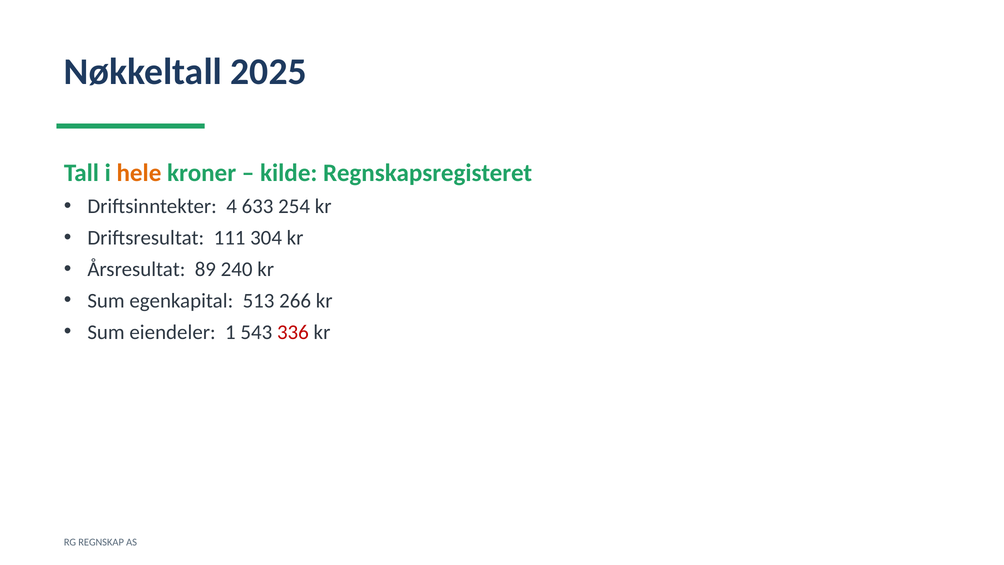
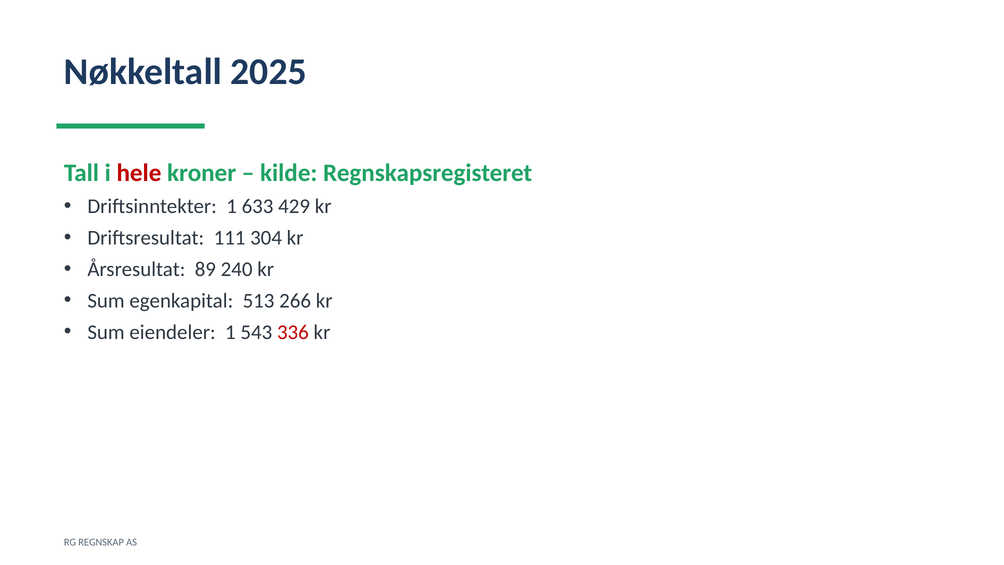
hele colour: orange -> red
Driftsinntekter 4: 4 -> 1
254: 254 -> 429
